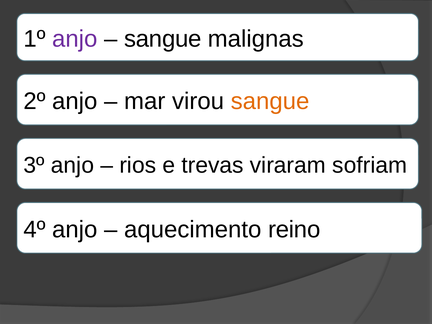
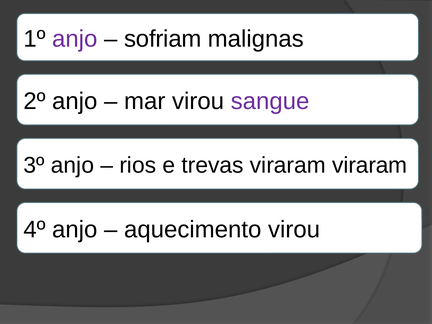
sangue at (163, 39): sangue -> sofriam
sangue at (270, 101) colour: orange -> purple
viraram sofriam: sofriam -> viraram
aquecimento reino: reino -> virou
